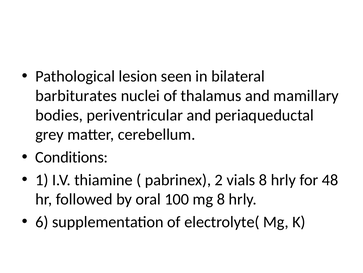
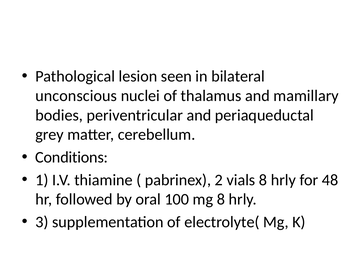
barbiturates: barbiturates -> unconscious
6: 6 -> 3
